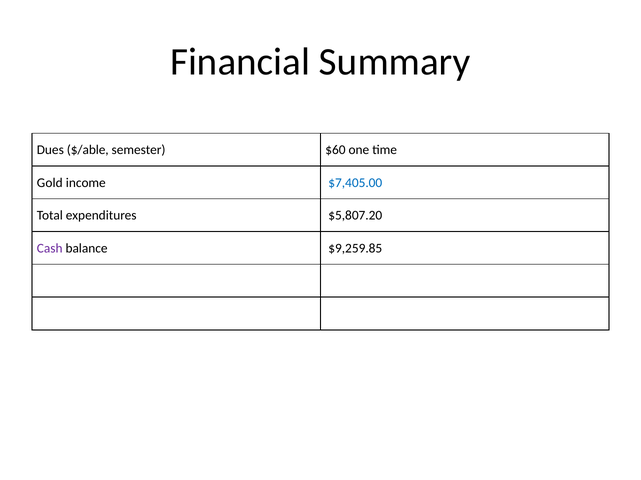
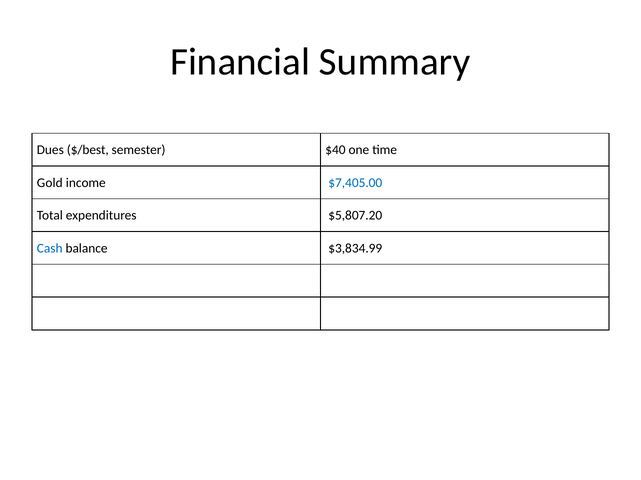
$/able: $/able -> $/best
$60: $60 -> $40
Cash colour: purple -> blue
$9,259.85: $9,259.85 -> $3,834.99
